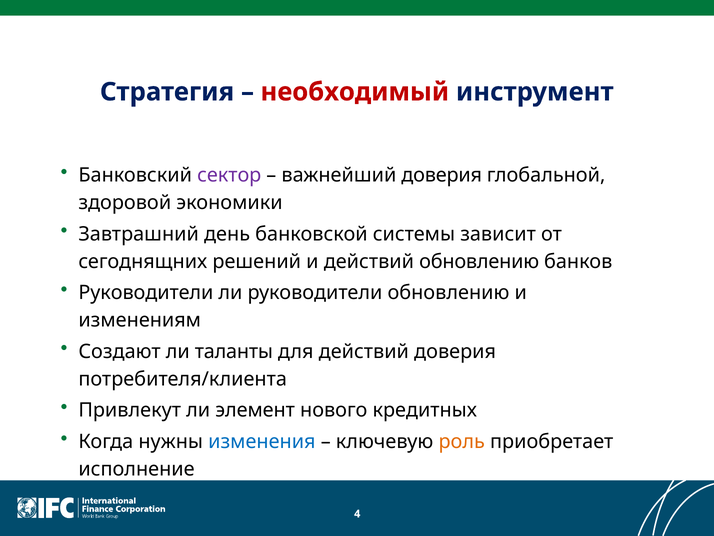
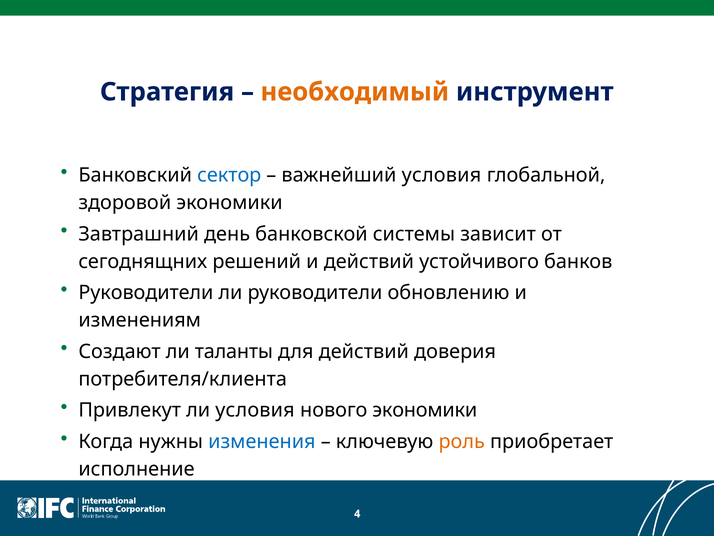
необходимый colour: red -> orange
сектор colour: purple -> blue
важнейший доверия: доверия -> условия
действий обновлению: обновлению -> устойчивого
ли элемент: элемент -> условия
нового кредитных: кредитных -> экономики
